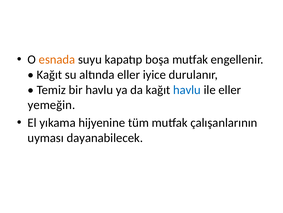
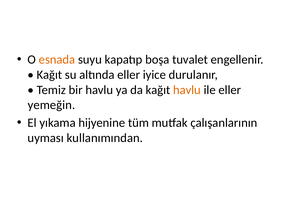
boşa mutfak: mutfak -> tuvalet
havlu at (187, 90) colour: blue -> orange
dayanabilecek: dayanabilecek -> kullanımından
